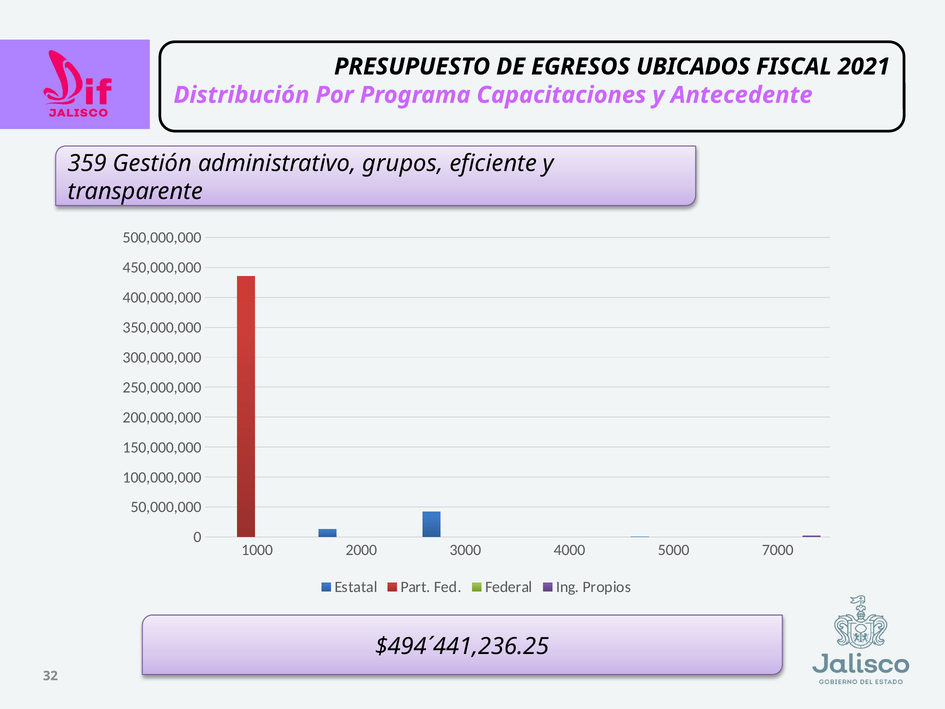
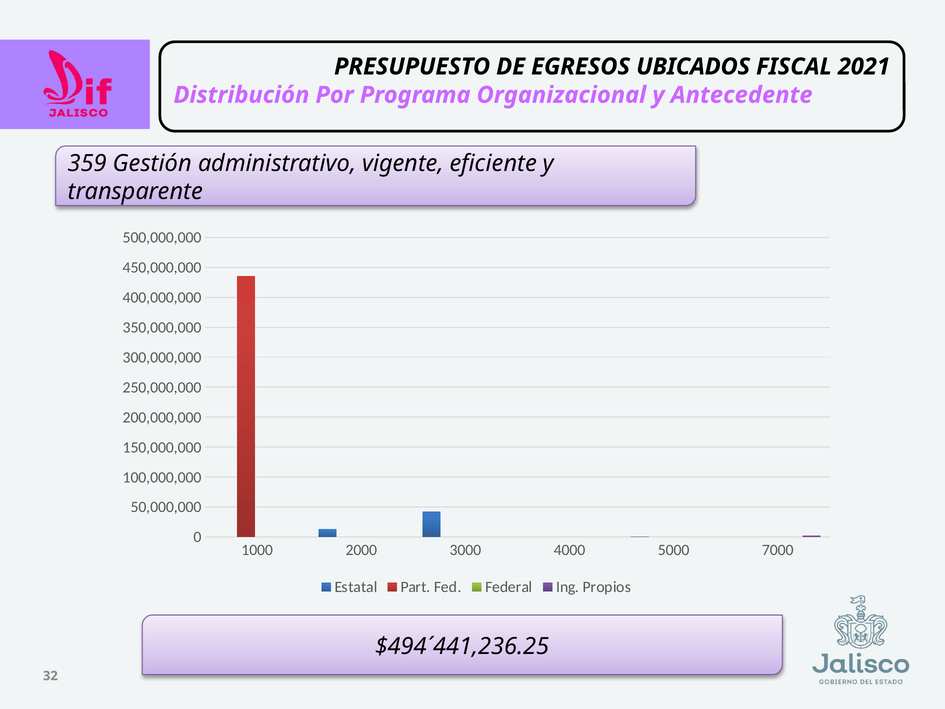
Capacitaciones: Capacitaciones -> Organizacional
grupos: grupos -> vigente
